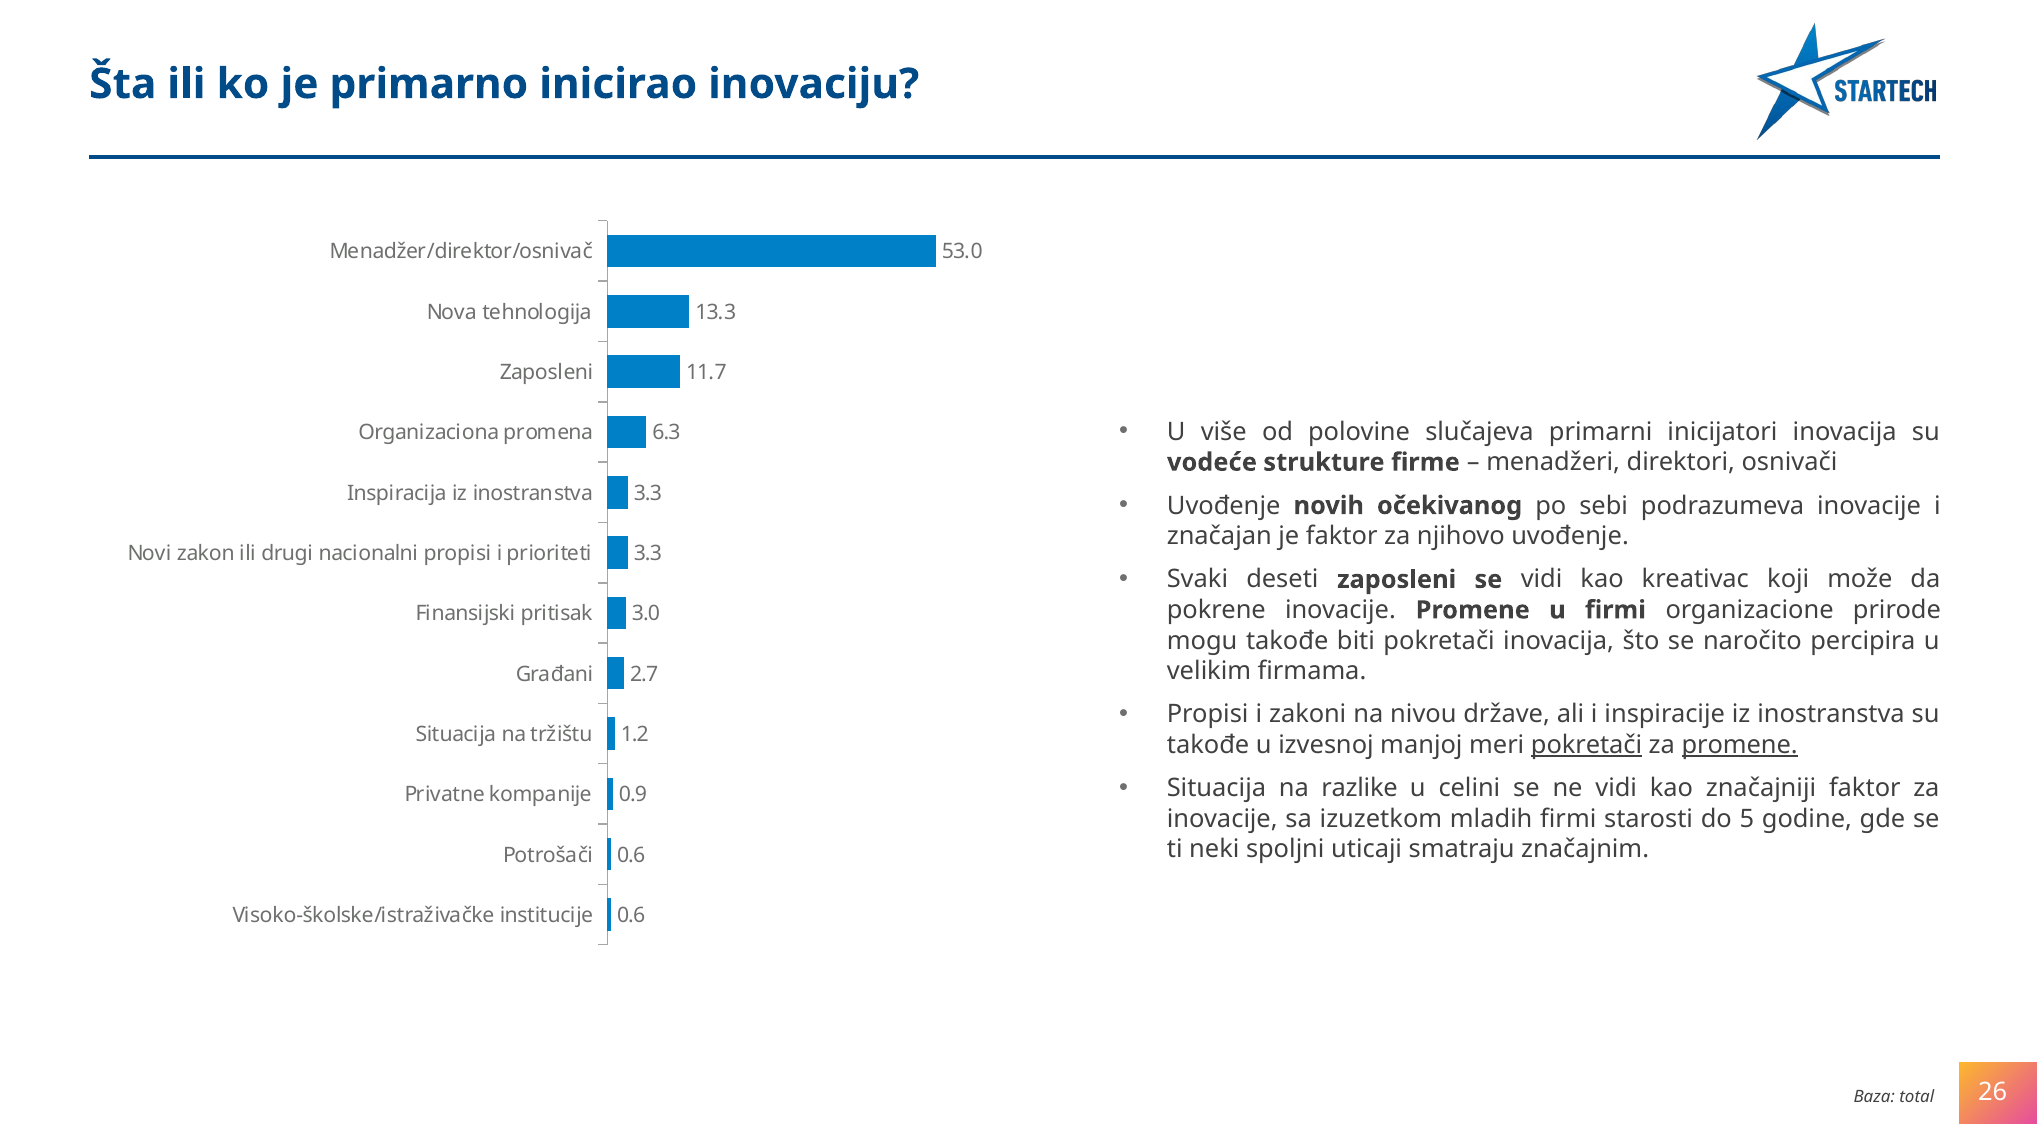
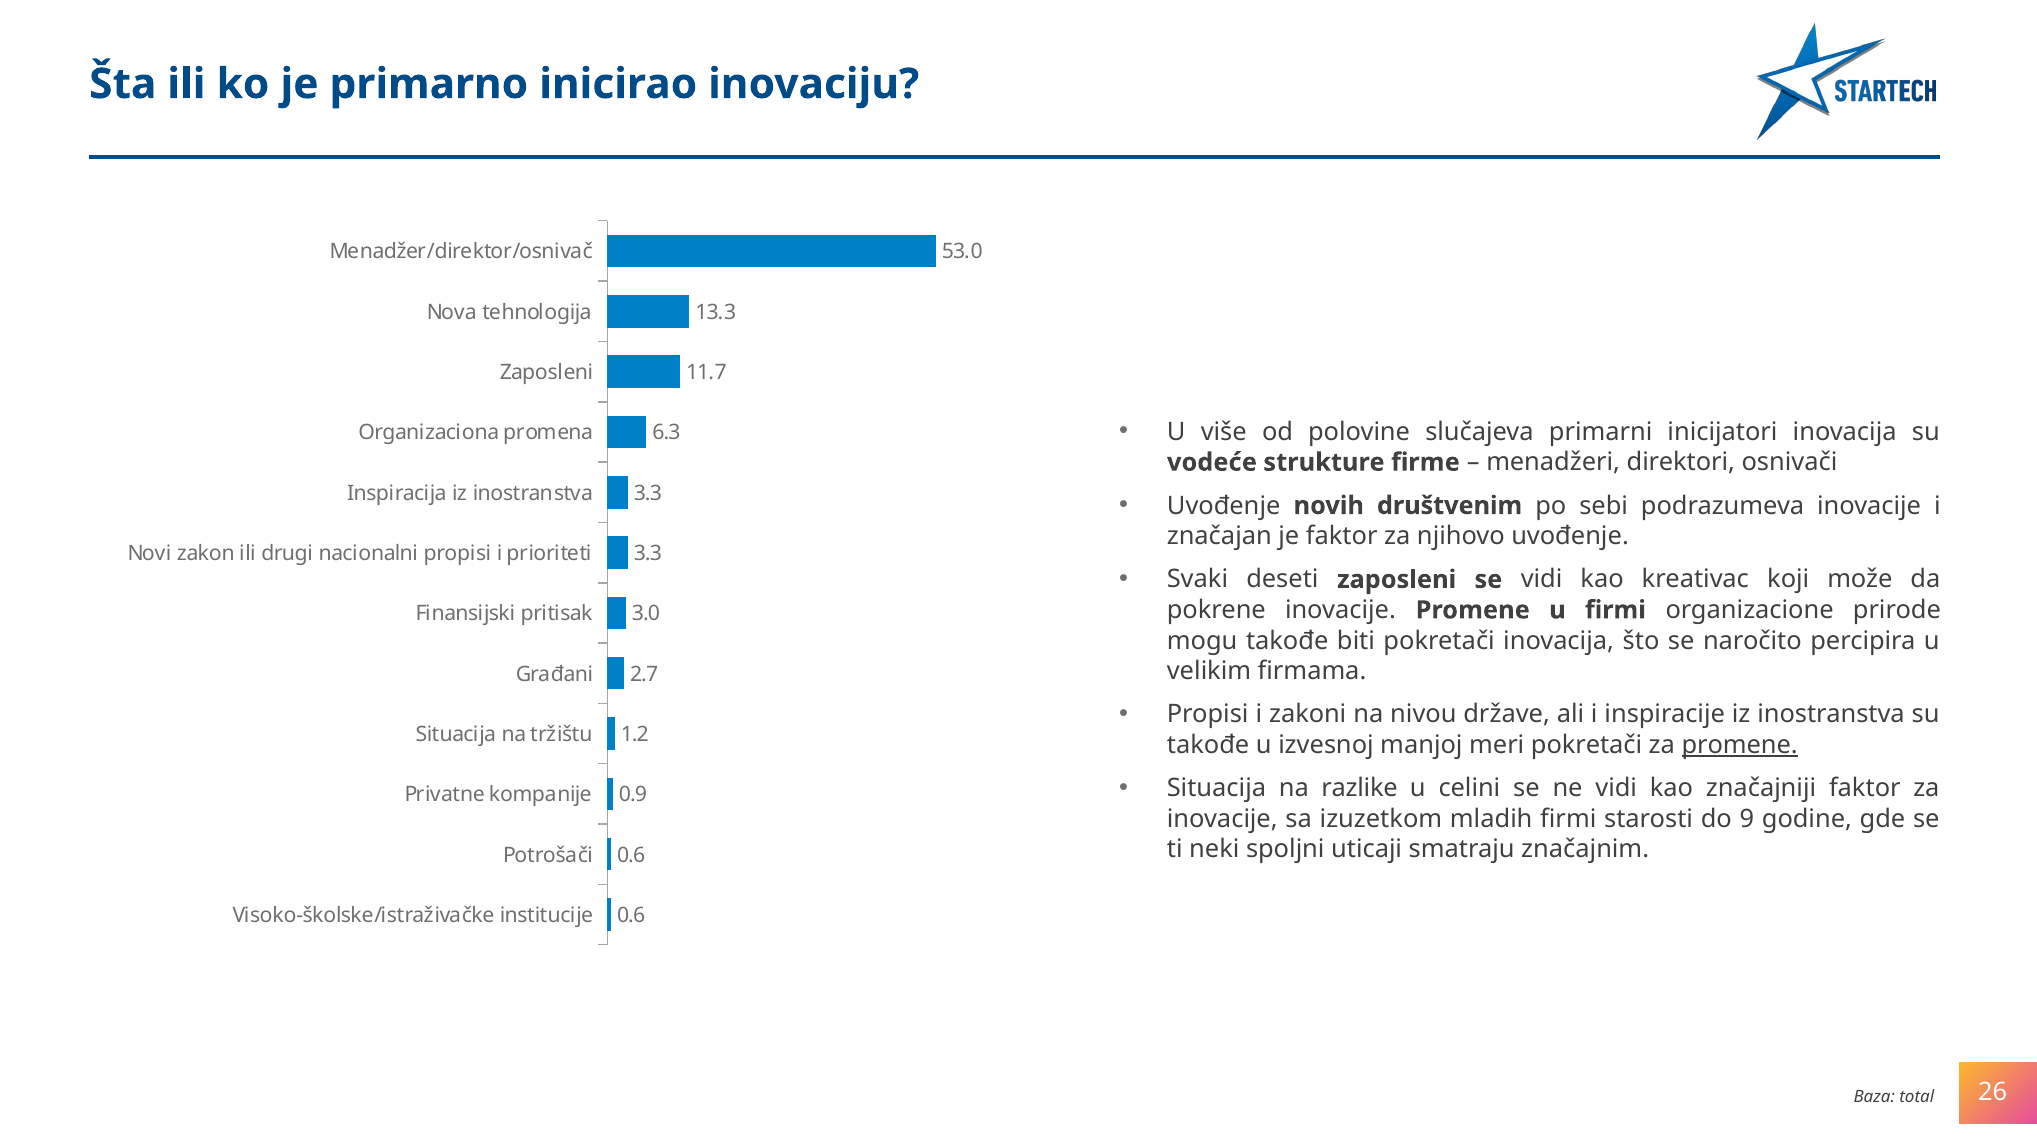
očekivanog: očekivanog -> društvenim
pokretači at (1587, 745) underline: present -> none
5: 5 -> 9
